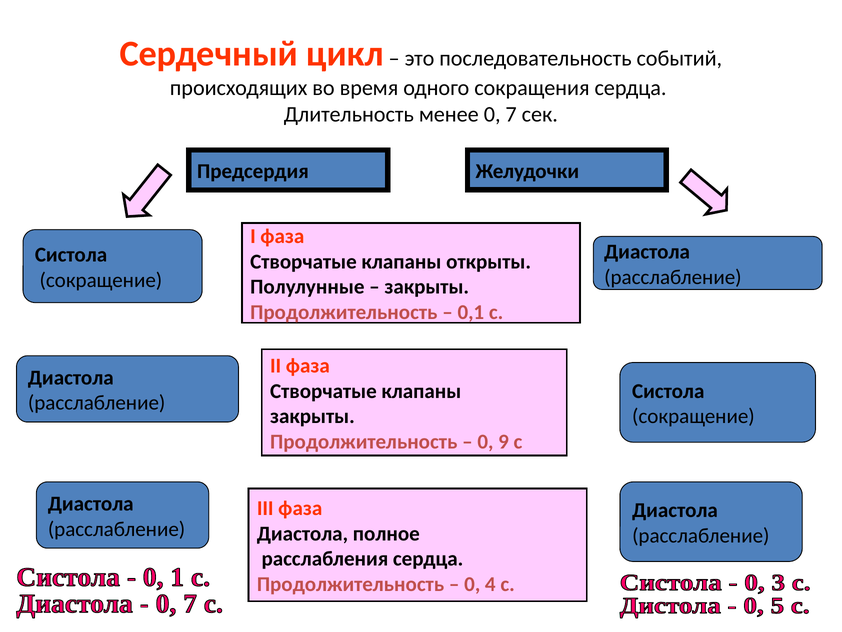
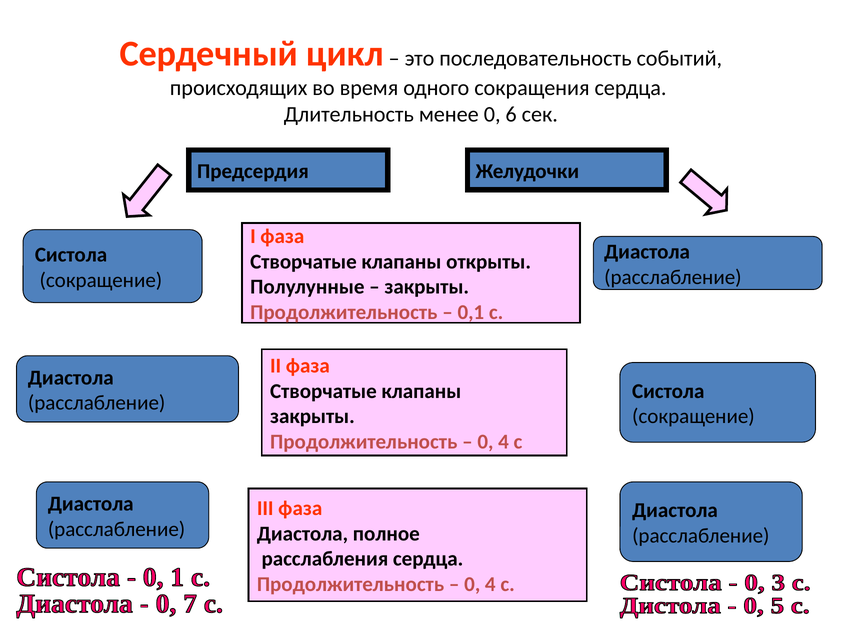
7: 7 -> 6
9 at (504, 441): 9 -> 4
